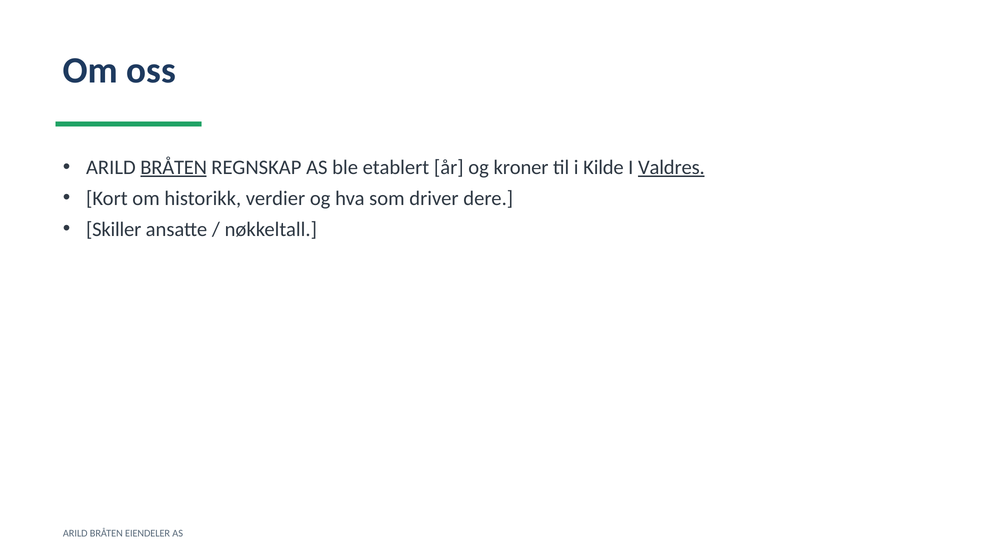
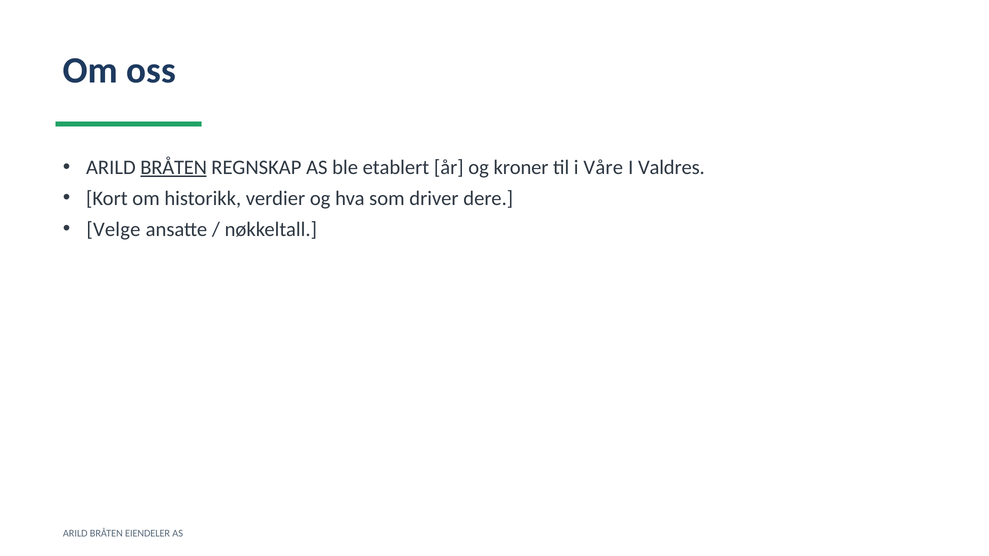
Kilde: Kilde -> Våre
Valdres underline: present -> none
Skiller: Skiller -> Velge
